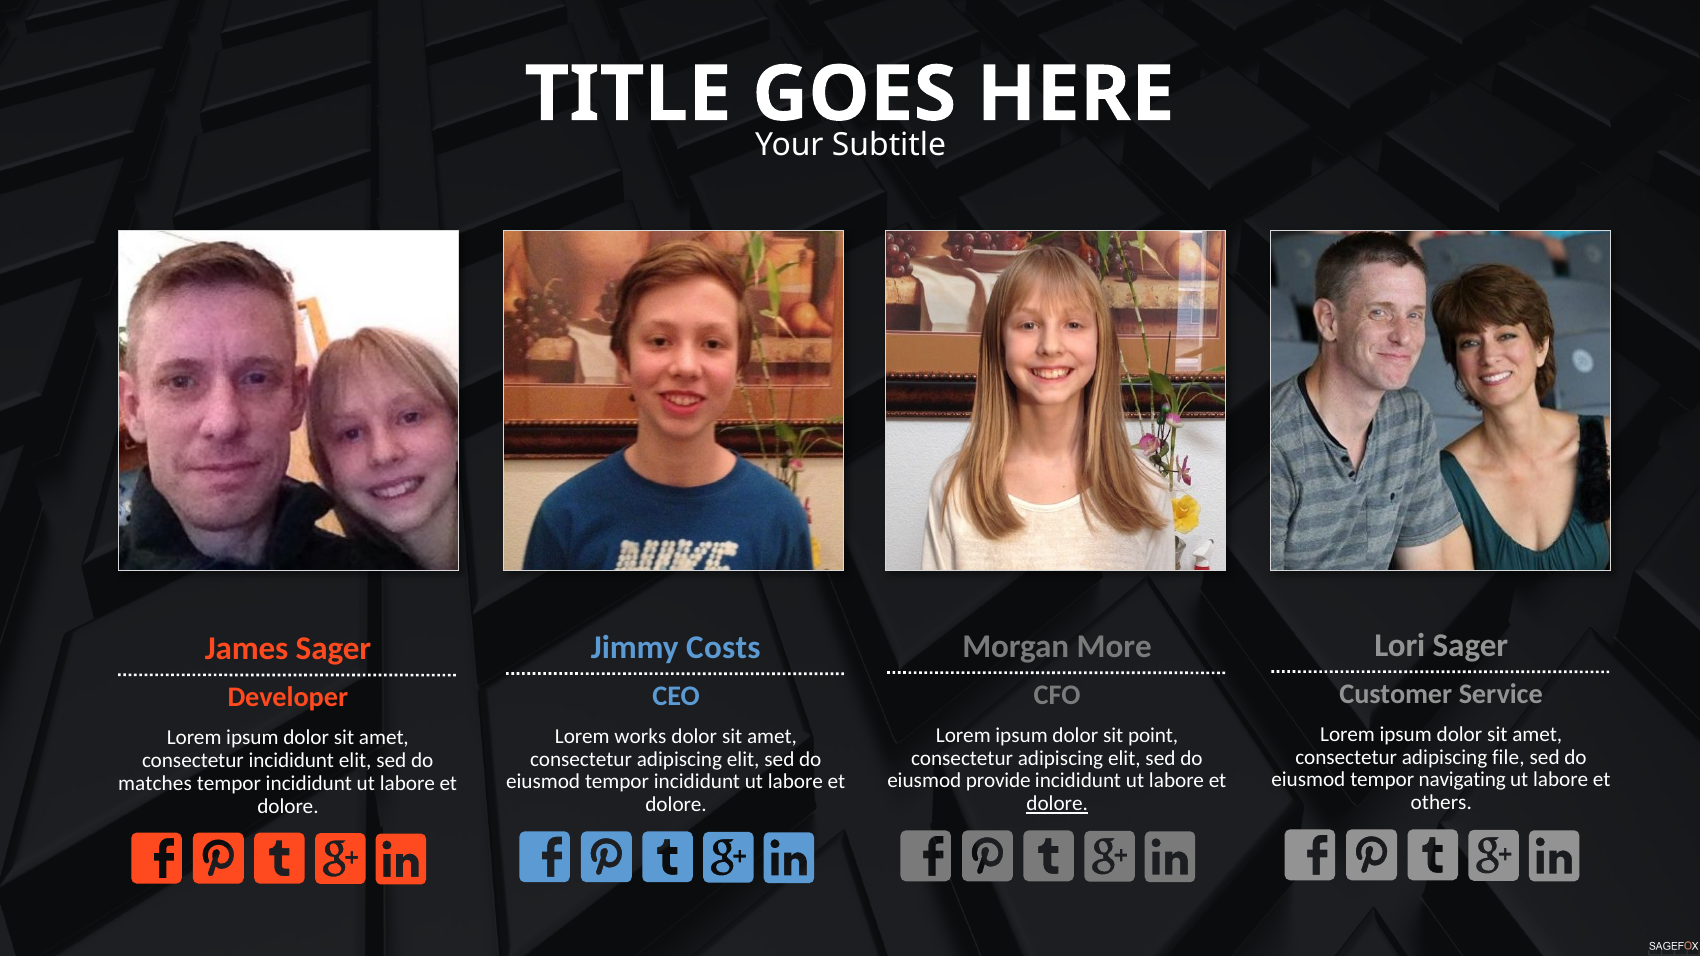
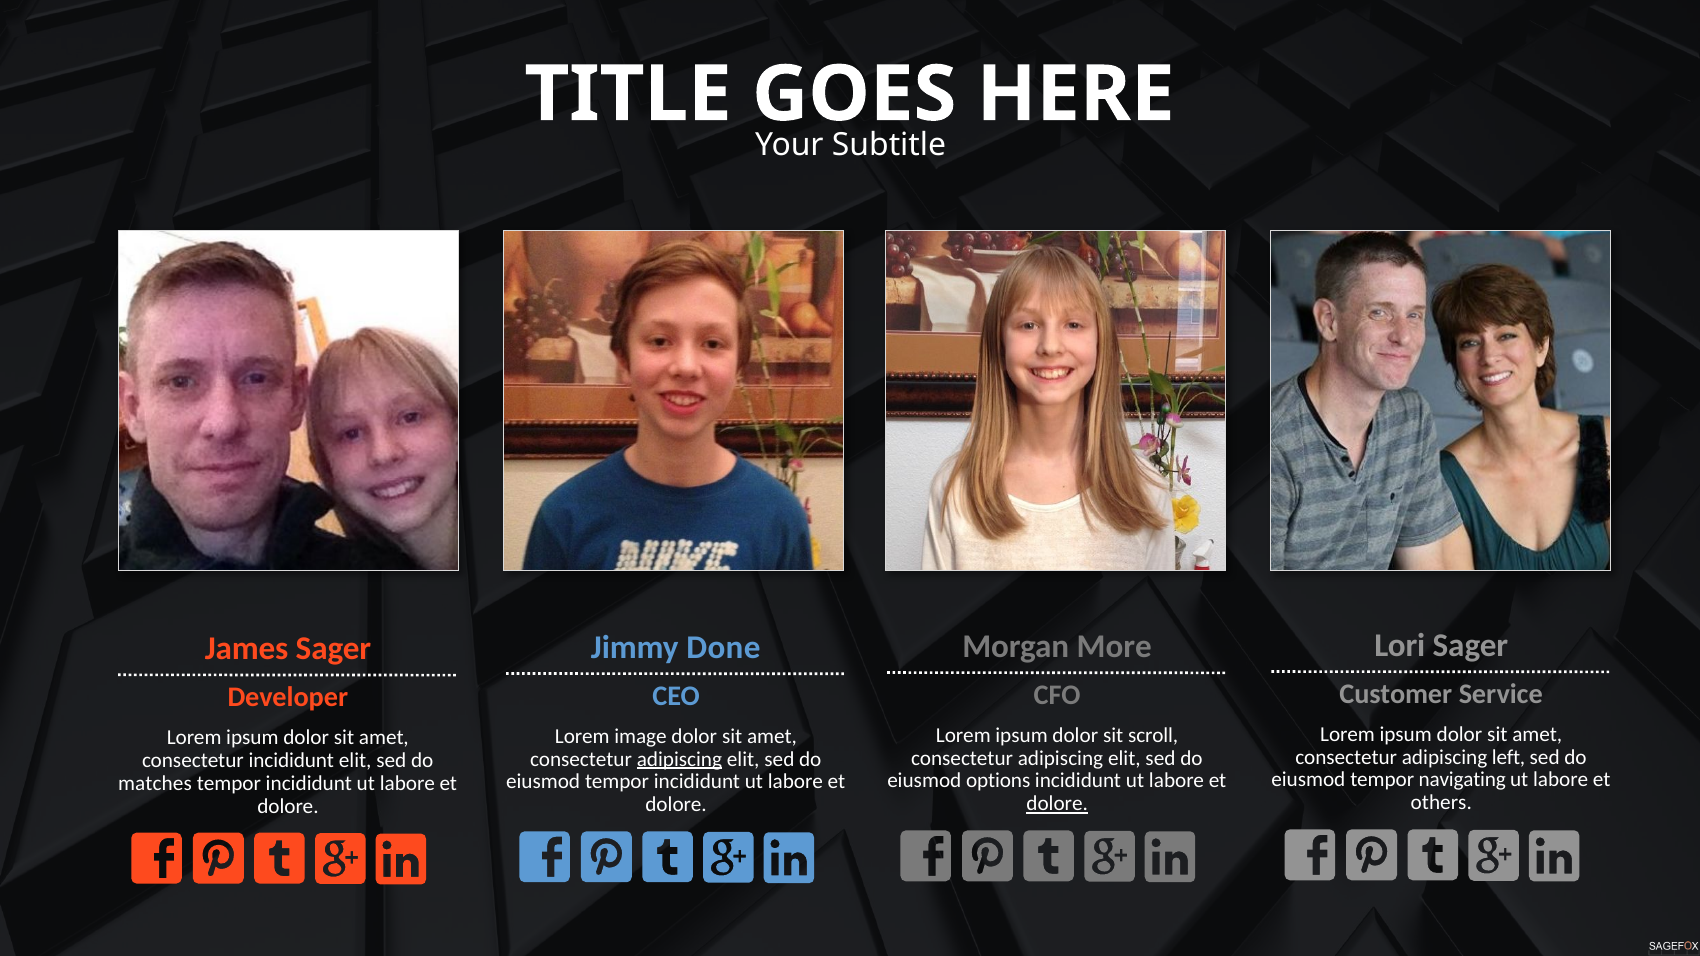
Costs: Costs -> Done
point: point -> scroll
works: works -> image
file: file -> left
adipiscing at (679, 759) underline: none -> present
provide: provide -> options
